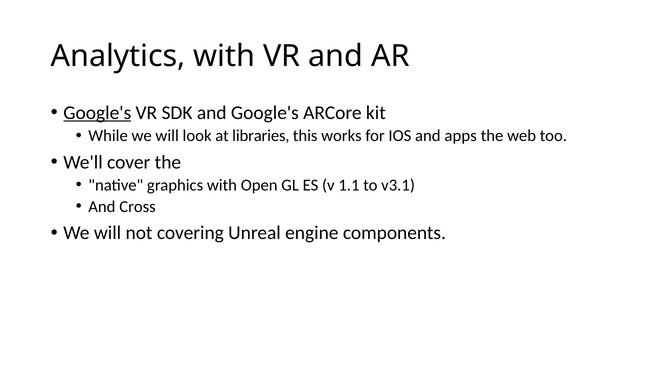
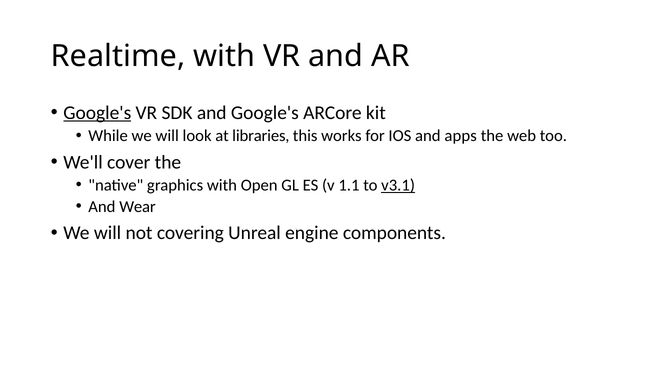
Analytics: Analytics -> Realtime
v3.1 underline: none -> present
Cross: Cross -> Wear
